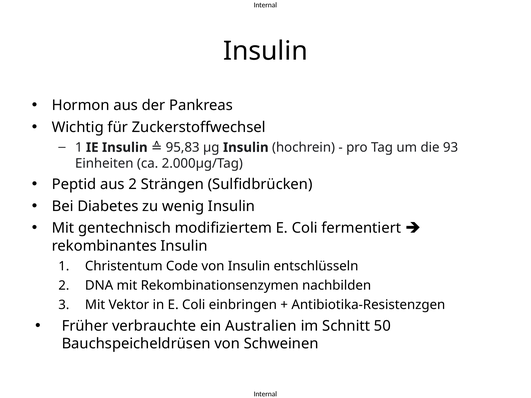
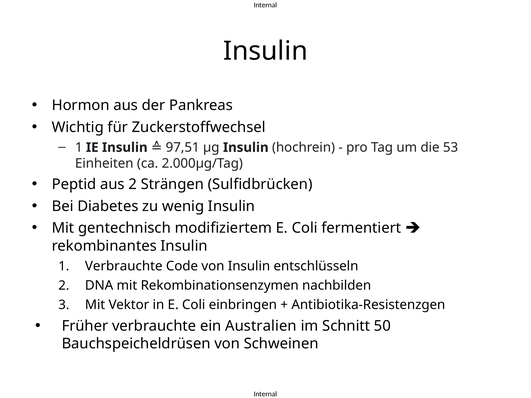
95,83: 95,83 -> 97,51
93: 93 -> 53
1 Christentum: Christentum -> Verbrauchte
